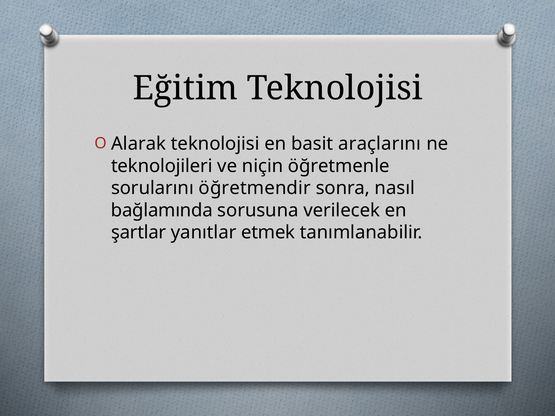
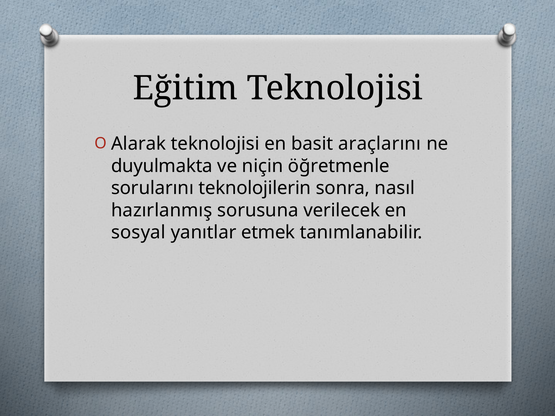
teknolojileri: teknolojileri -> duyulmakta
öğretmendir: öğretmendir -> teknolojilerin
bağlamında: bağlamında -> hazırlanmış
şartlar: şartlar -> sosyal
